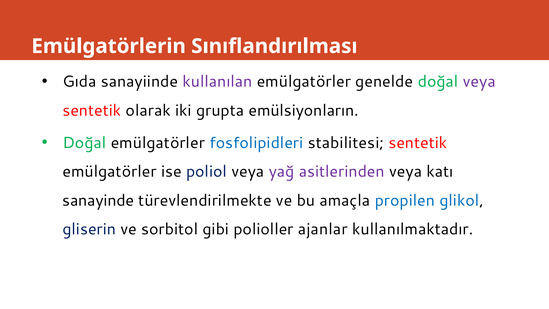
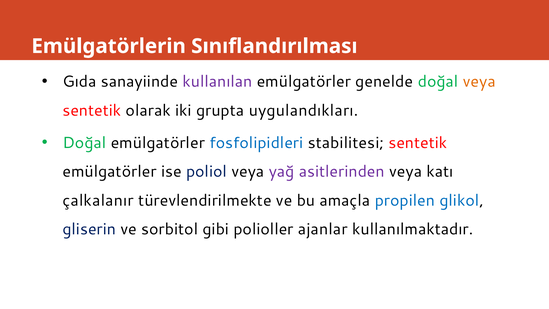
veya at (479, 82) colour: purple -> orange
emülsiyonların: emülsiyonların -> uygulandıkları
sanayinde: sanayinde -> çalkalanır
